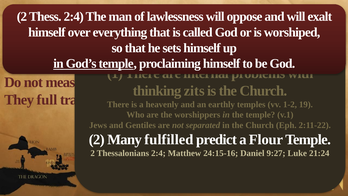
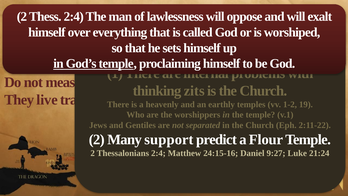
full: full -> live
fulfilled: fulfilled -> support
